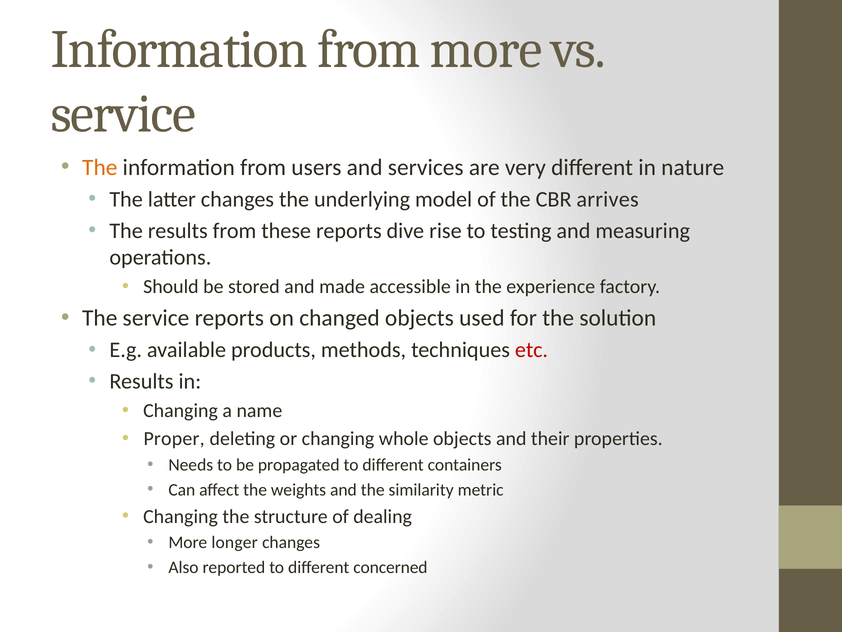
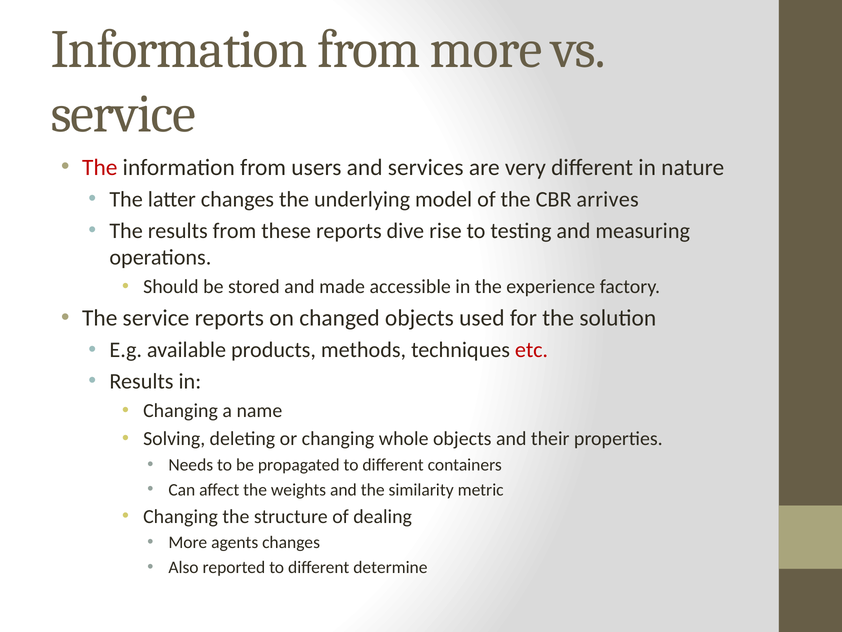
The at (100, 167) colour: orange -> red
Proper: Proper -> Solving
longer: longer -> agents
concerned: concerned -> determine
